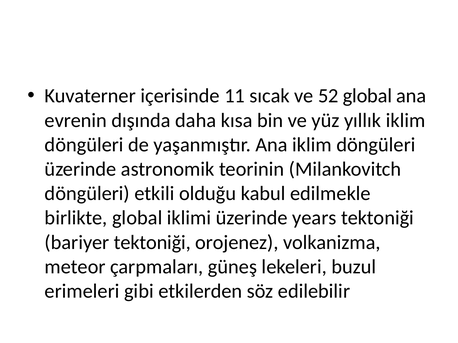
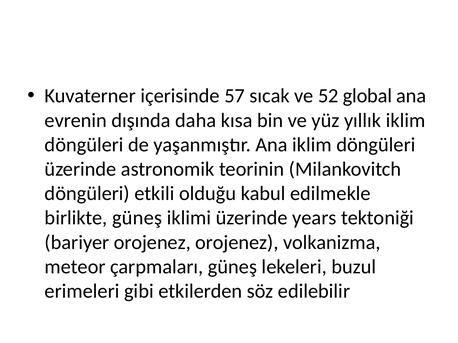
11: 11 -> 57
birlikte global: global -> güneş
bariyer tektoniği: tektoniği -> orojenez
